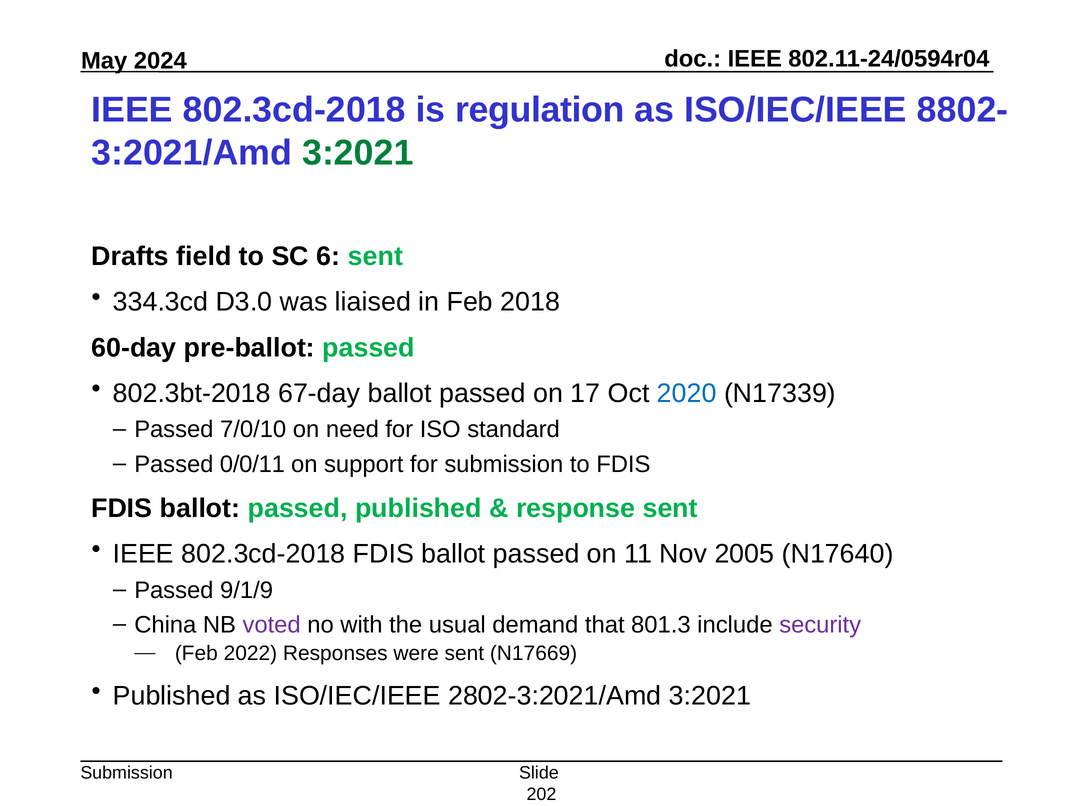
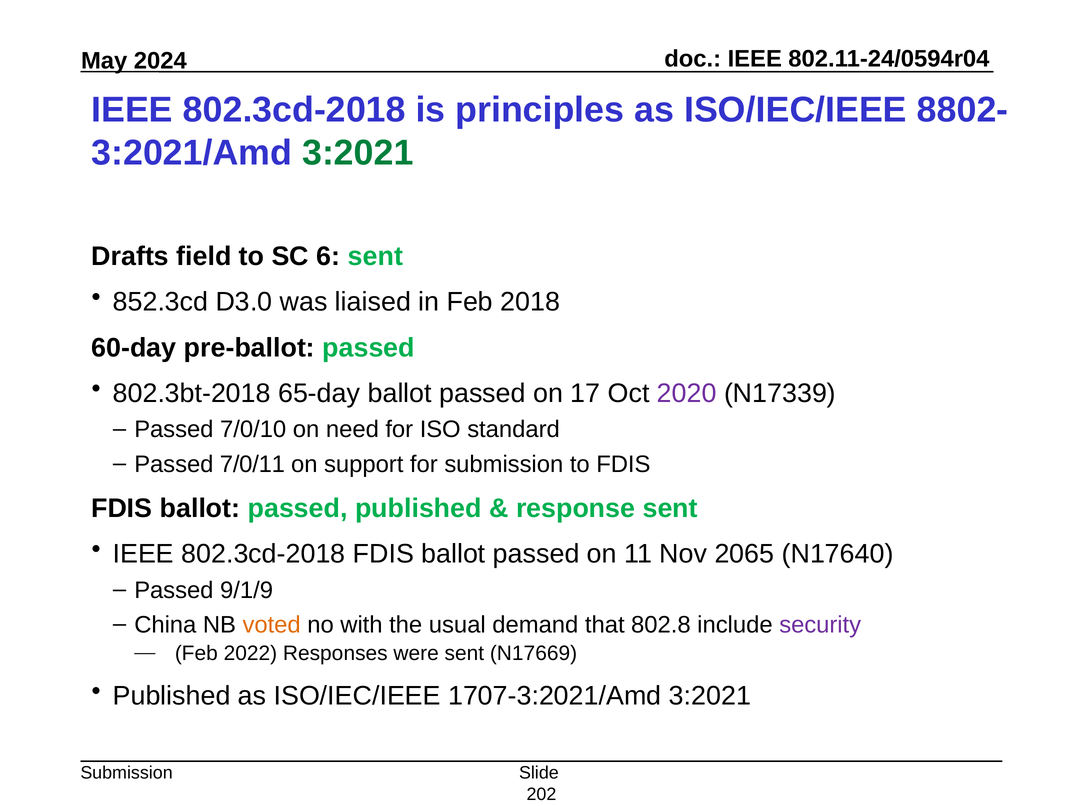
regulation: regulation -> principles
334.3cd: 334.3cd -> 852.3cd
67-day: 67-day -> 65-day
2020 colour: blue -> purple
0/0/11: 0/0/11 -> 7/0/11
2005: 2005 -> 2065
voted colour: purple -> orange
801.3: 801.3 -> 802.8
2802-3:2021/Amd: 2802-3:2021/Amd -> 1707-3:2021/Amd
